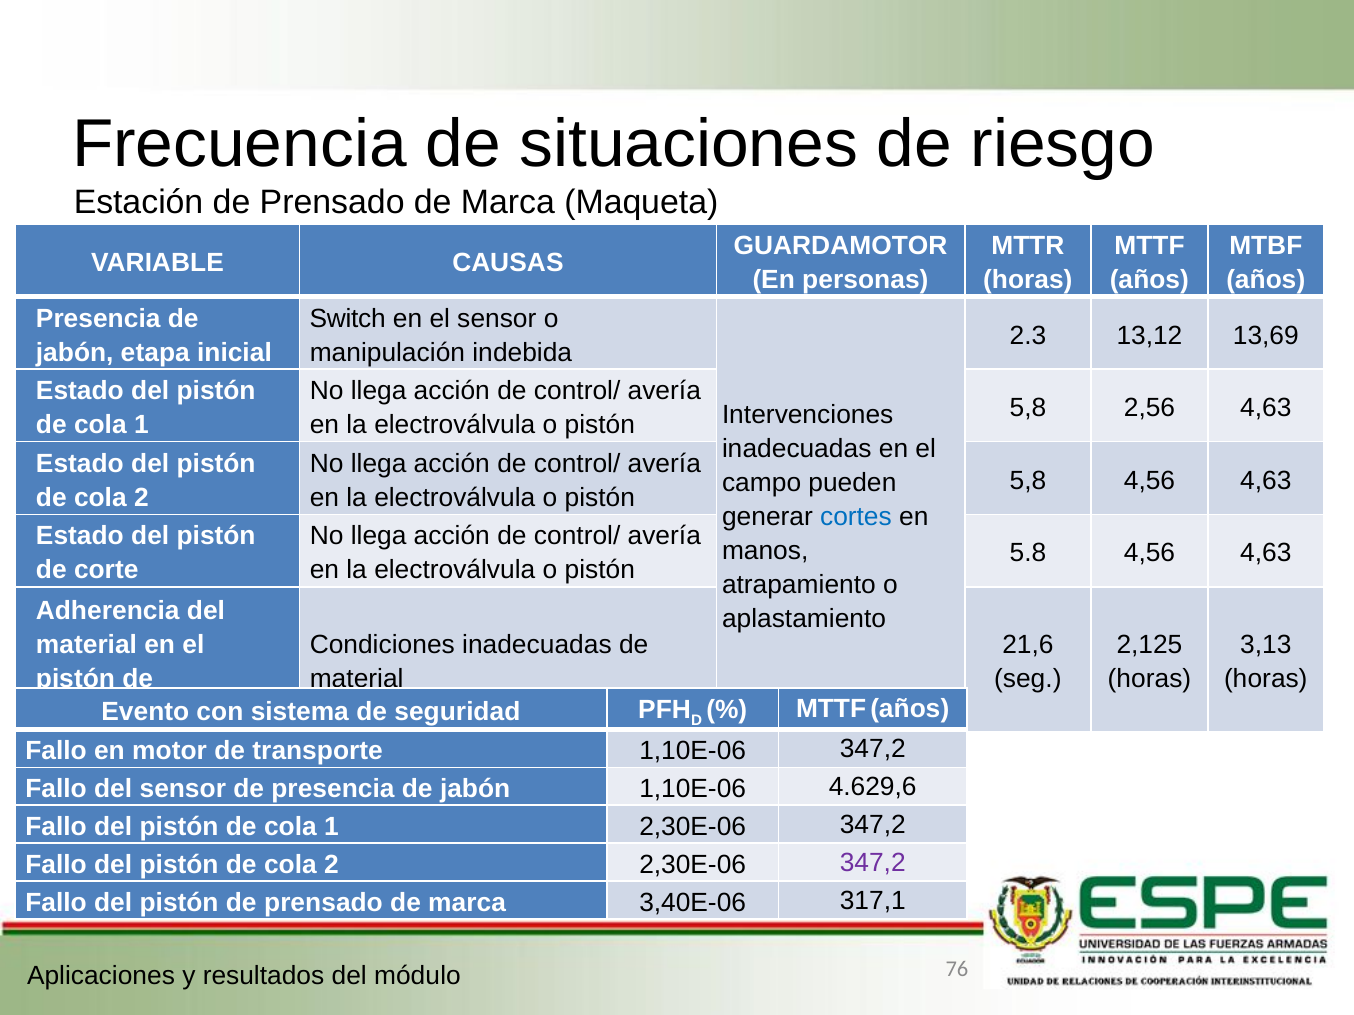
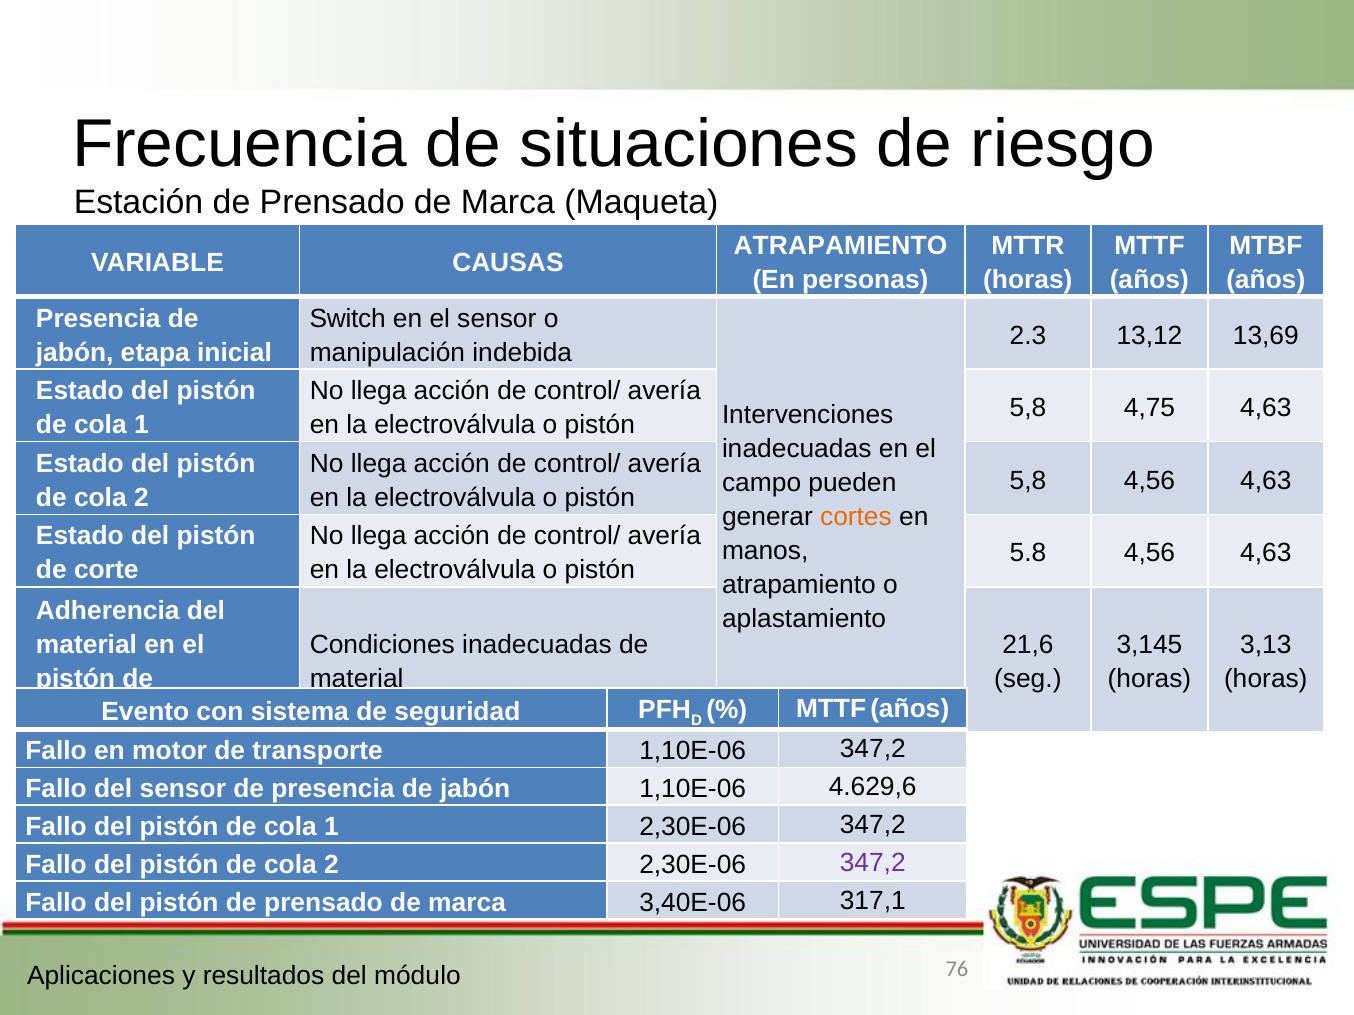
GUARDAMOTOR at (840, 246): GUARDAMOTOR -> ATRAPAMIENTO
2,56: 2,56 -> 4,75
cortes colour: blue -> orange
2,125: 2,125 -> 3,145
